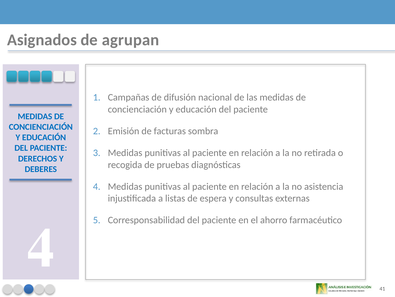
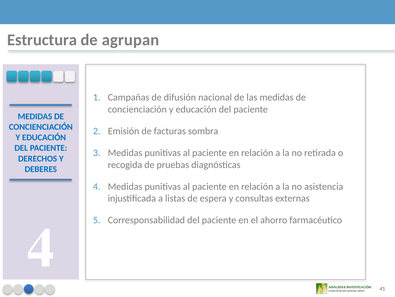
Asignados: Asignados -> Estructura
